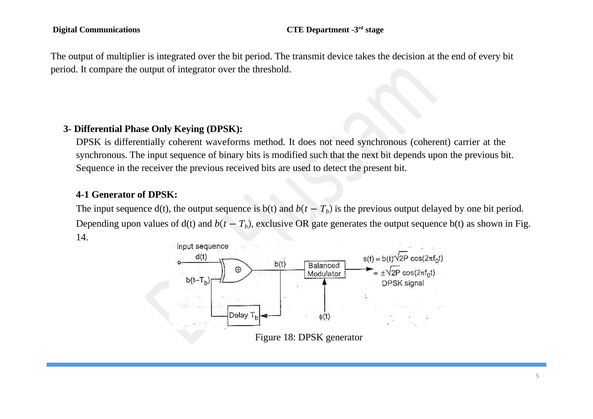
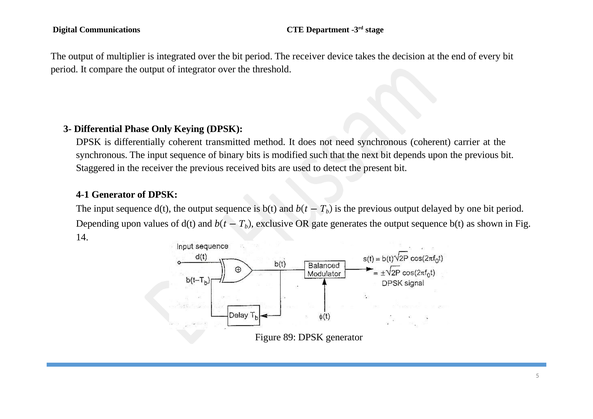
period The transmit: transmit -> receiver
waveforms: waveforms -> transmitted
Sequence at (95, 168): Sequence -> Staggered
18: 18 -> 89
